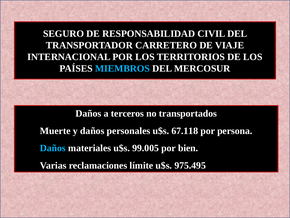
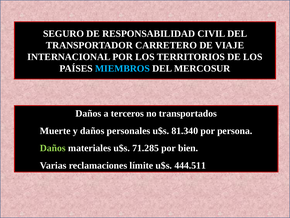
67.118: 67.118 -> 81.340
Daños at (53, 148) colour: light blue -> light green
99.005: 99.005 -> 71.285
975.495: 975.495 -> 444.511
